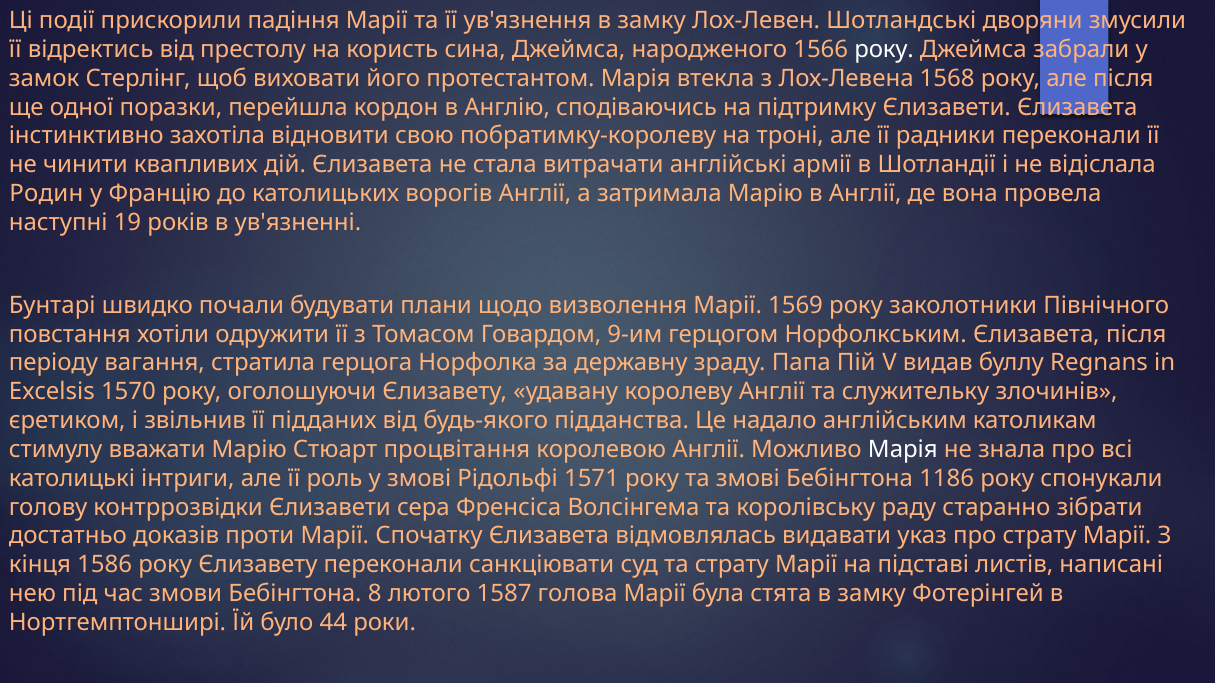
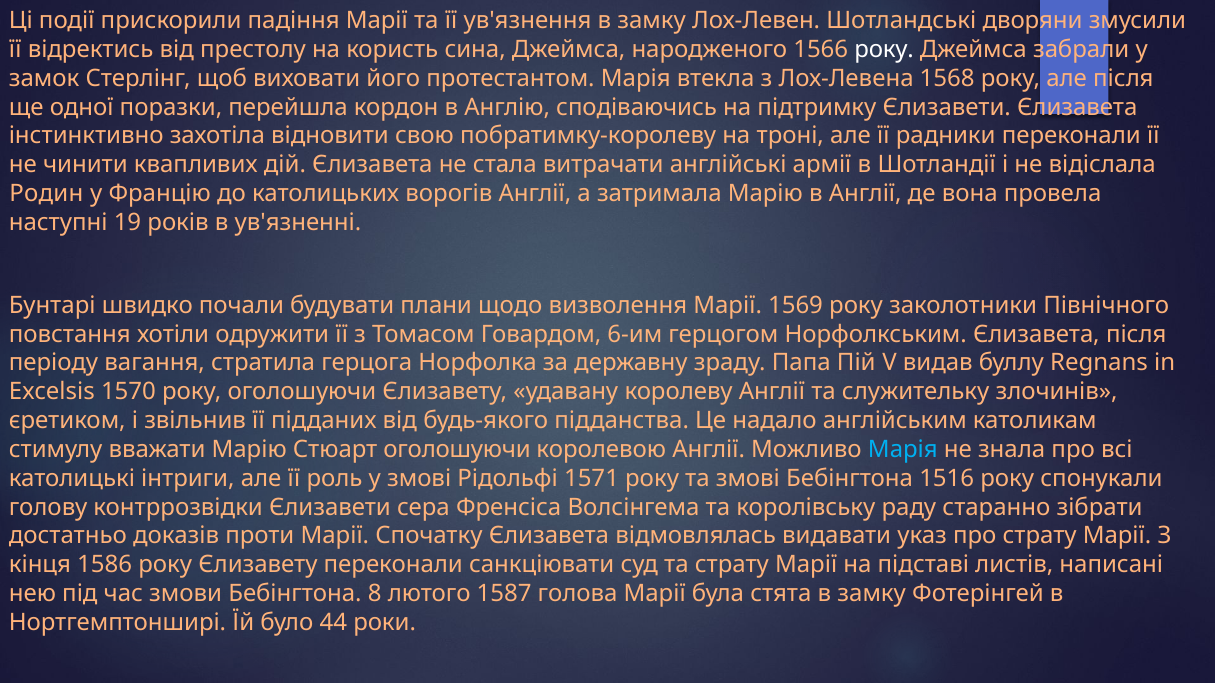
9-им: 9-им -> 6-им
Стюарт процвітання: процвітання -> оголошуючи
Марія at (903, 450) colour: white -> light blue
1186: 1186 -> 1516
